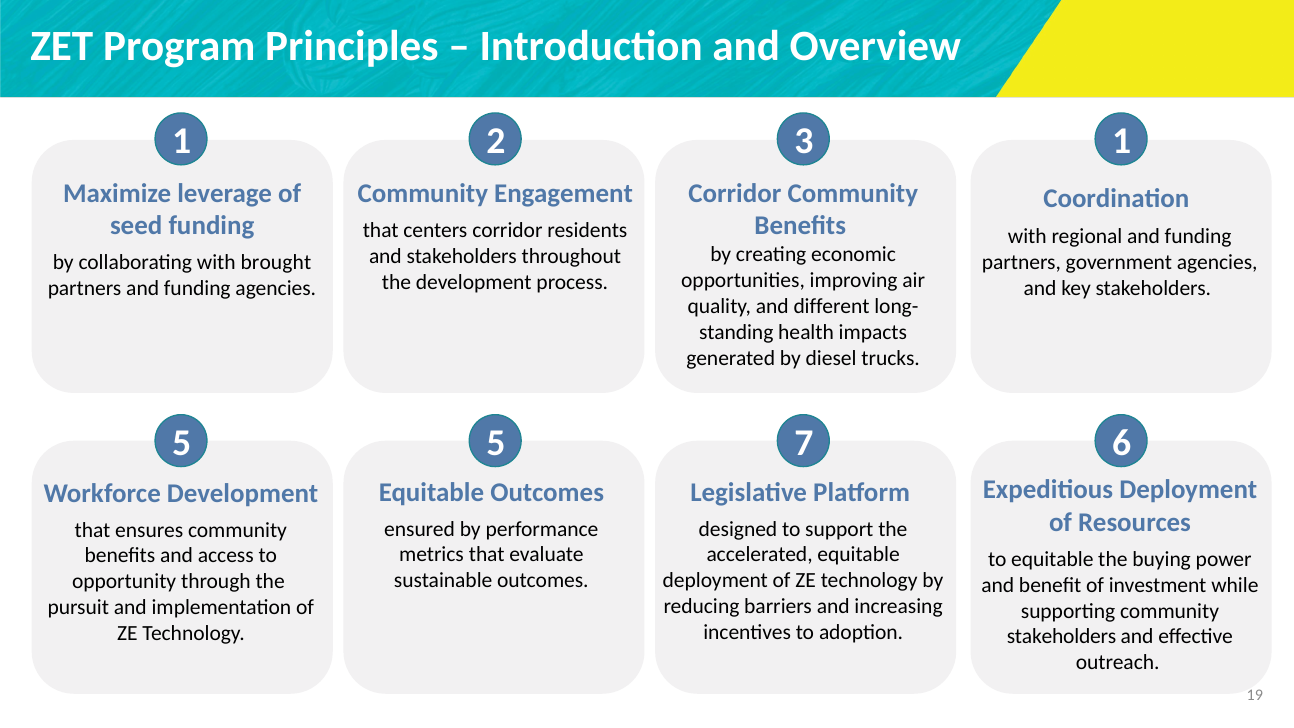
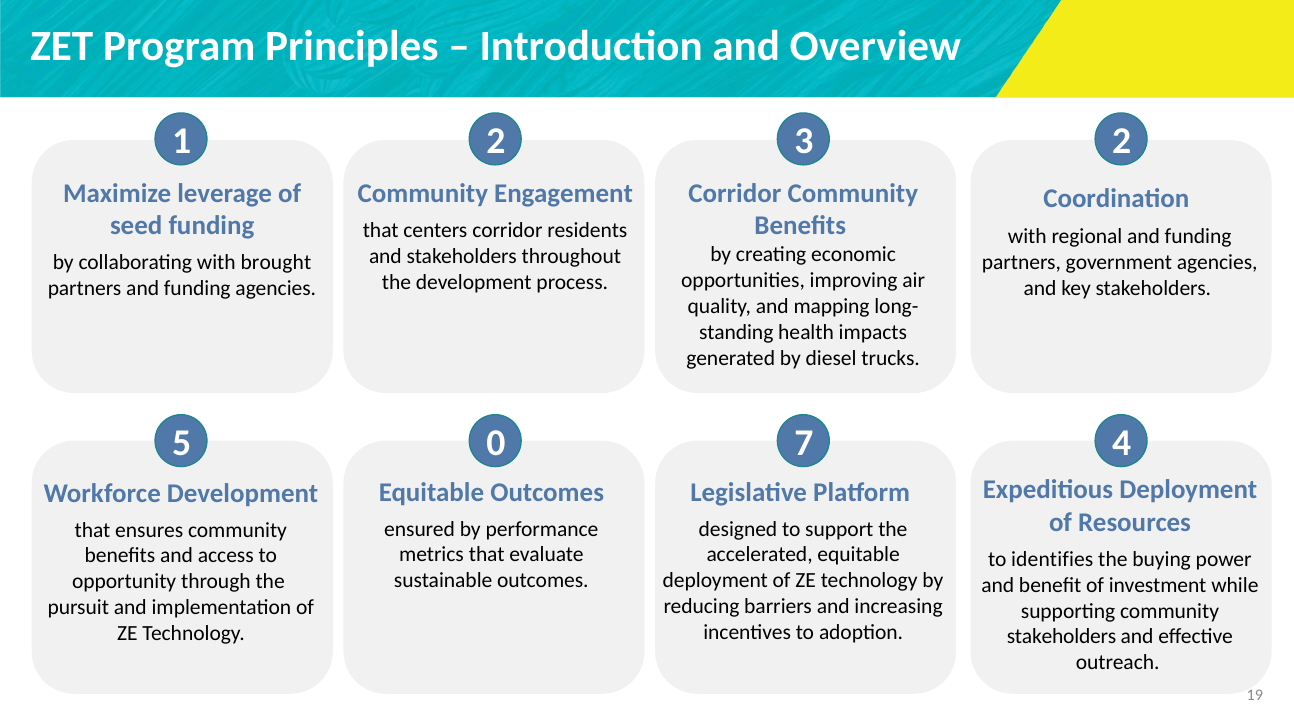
3 1: 1 -> 2
different: different -> mapping
5 5: 5 -> 0
6: 6 -> 4
to equitable: equitable -> identifies
